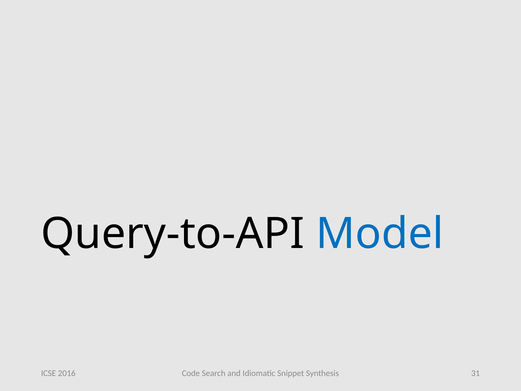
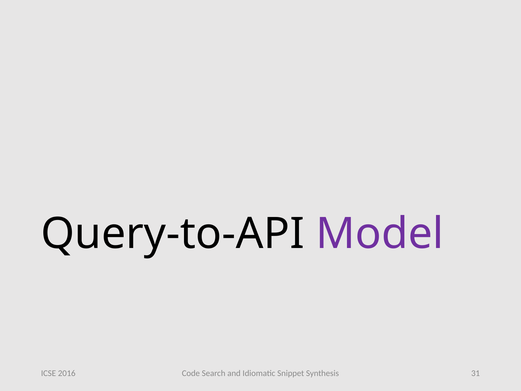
Model colour: blue -> purple
